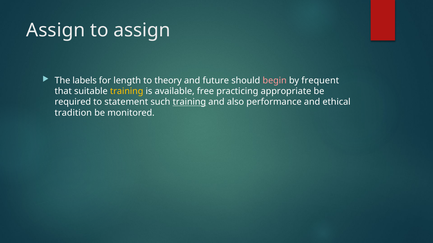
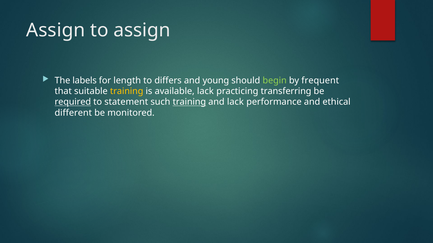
theory: theory -> differs
future: future -> young
begin colour: pink -> light green
available free: free -> lack
appropriate: appropriate -> transferring
required underline: none -> present
and also: also -> lack
tradition: tradition -> different
